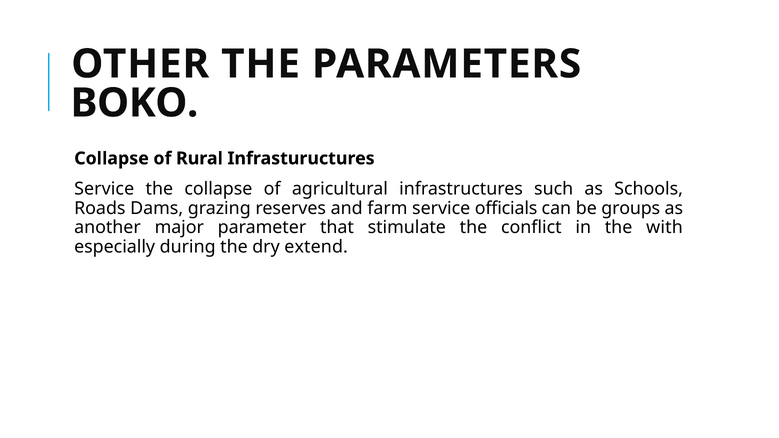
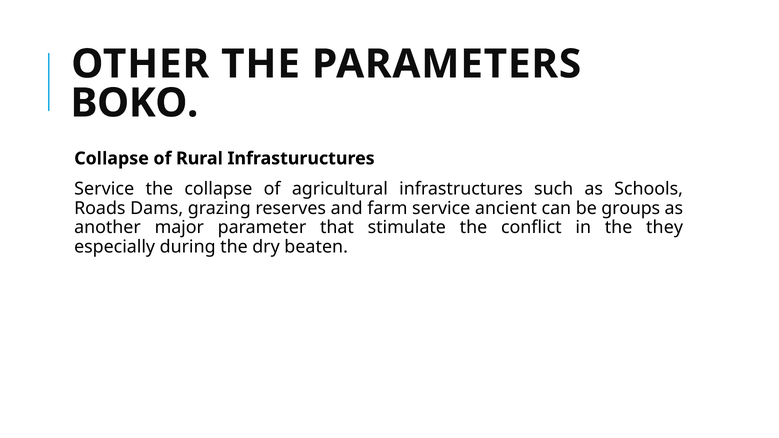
officials: officials -> ancient
with: with -> they
extend: extend -> beaten
